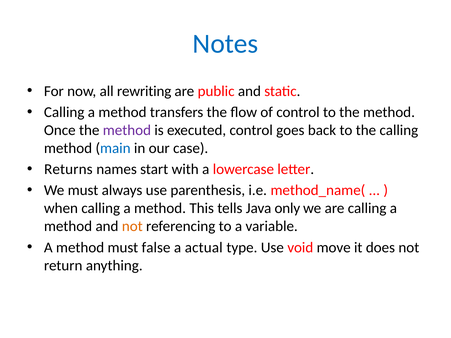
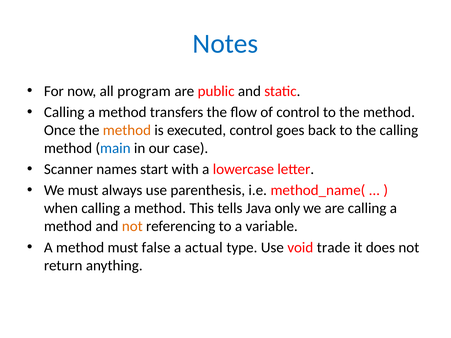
rewriting: rewriting -> program
method at (127, 130) colour: purple -> orange
Returns: Returns -> Scanner
move: move -> trade
